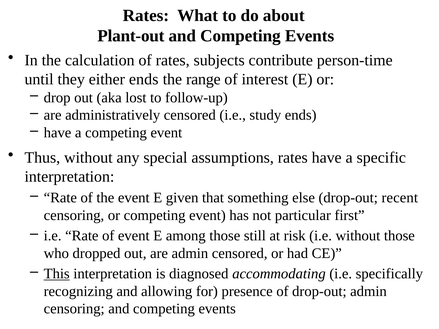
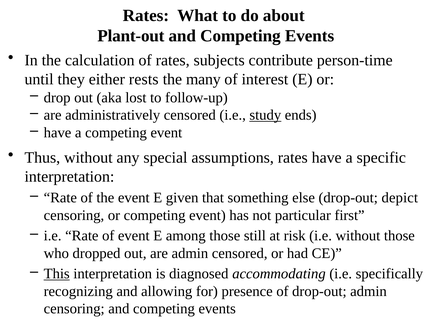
either ends: ends -> rests
range: range -> many
study underline: none -> present
recent: recent -> depict
